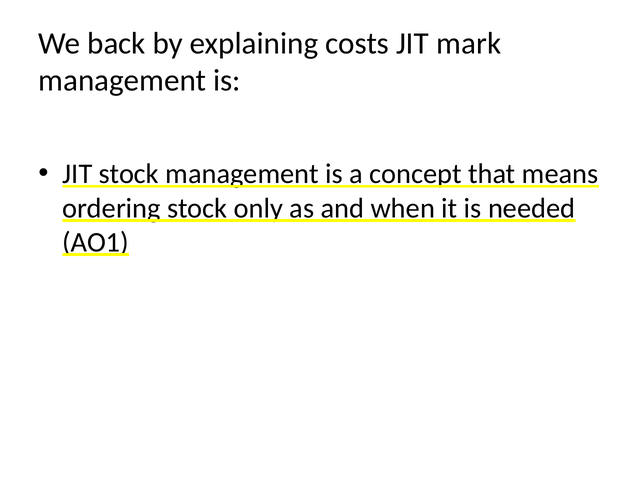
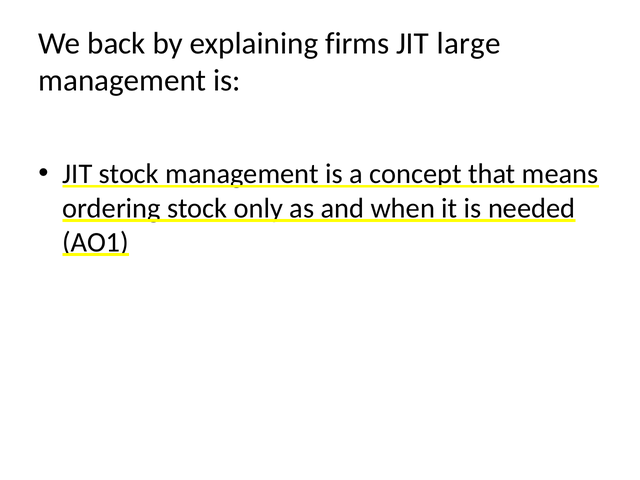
costs: costs -> firms
mark: mark -> large
